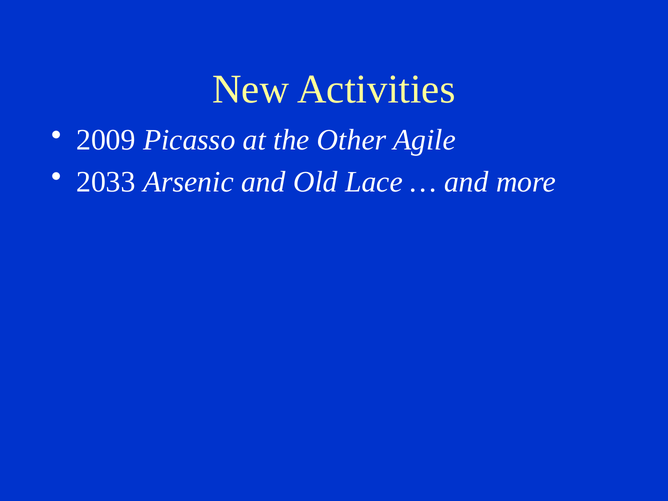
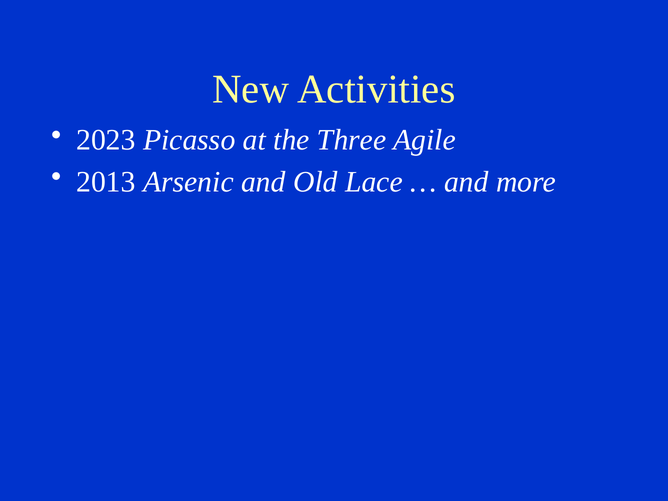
2009: 2009 -> 2023
Other: Other -> Three
2033: 2033 -> 2013
